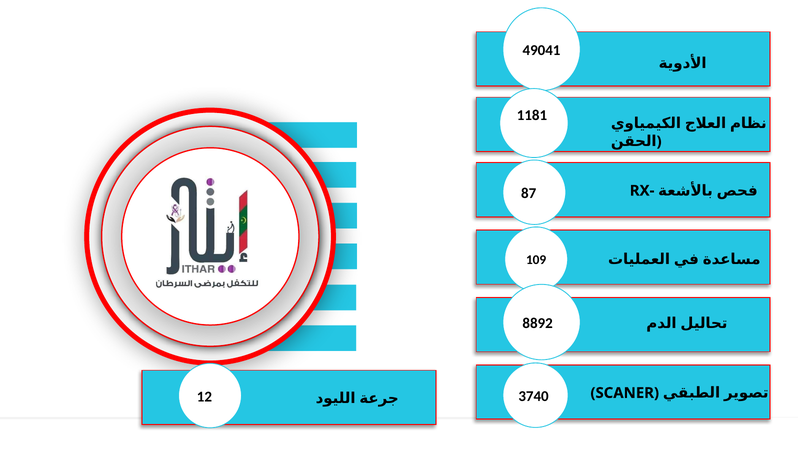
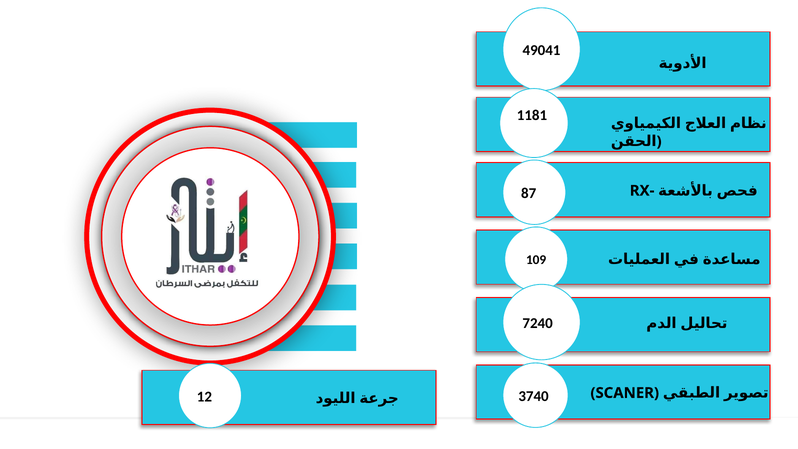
8892: 8892 -> 7240
